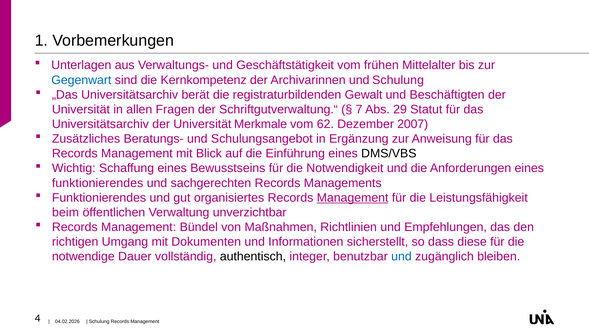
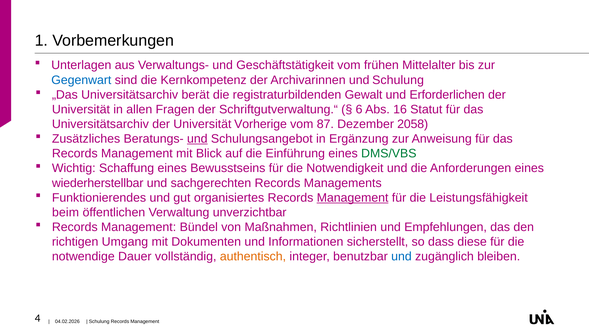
Beschäftigten: Beschäftigten -> Erforderlichen
7: 7 -> 6
29: 29 -> 16
Merkmale: Merkmale -> Vorherige
62: 62 -> 87
2007: 2007 -> 2058
und at (197, 139) underline: none -> present
DMS/VBS colour: black -> green
funktionierendes at (98, 183): funktionierendes -> wiederherstellbar
authentisch colour: black -> orange
